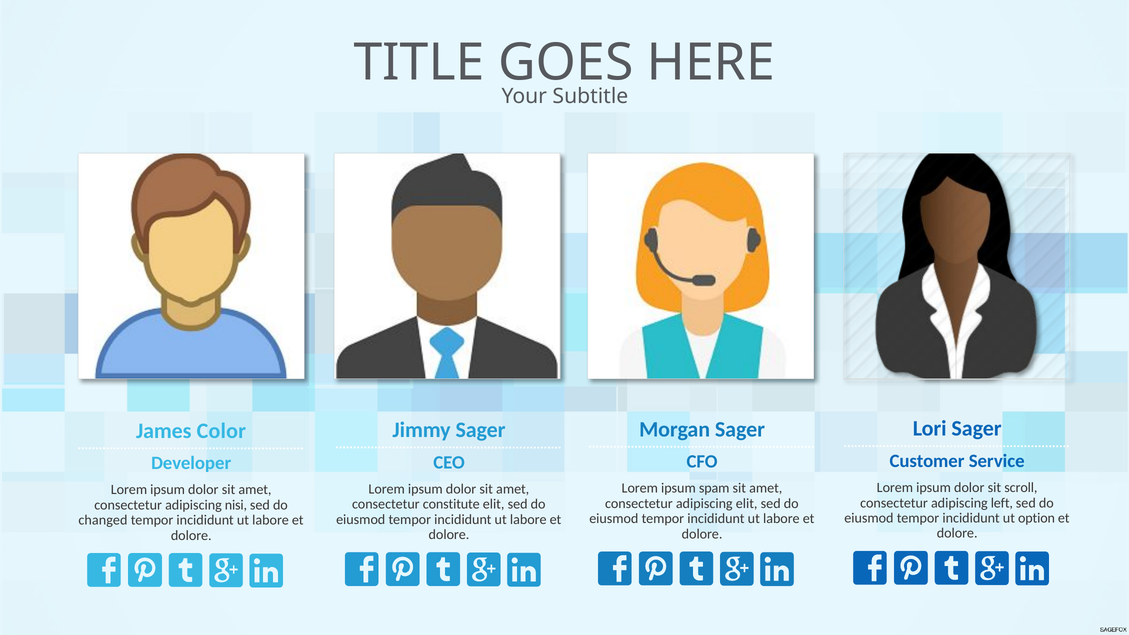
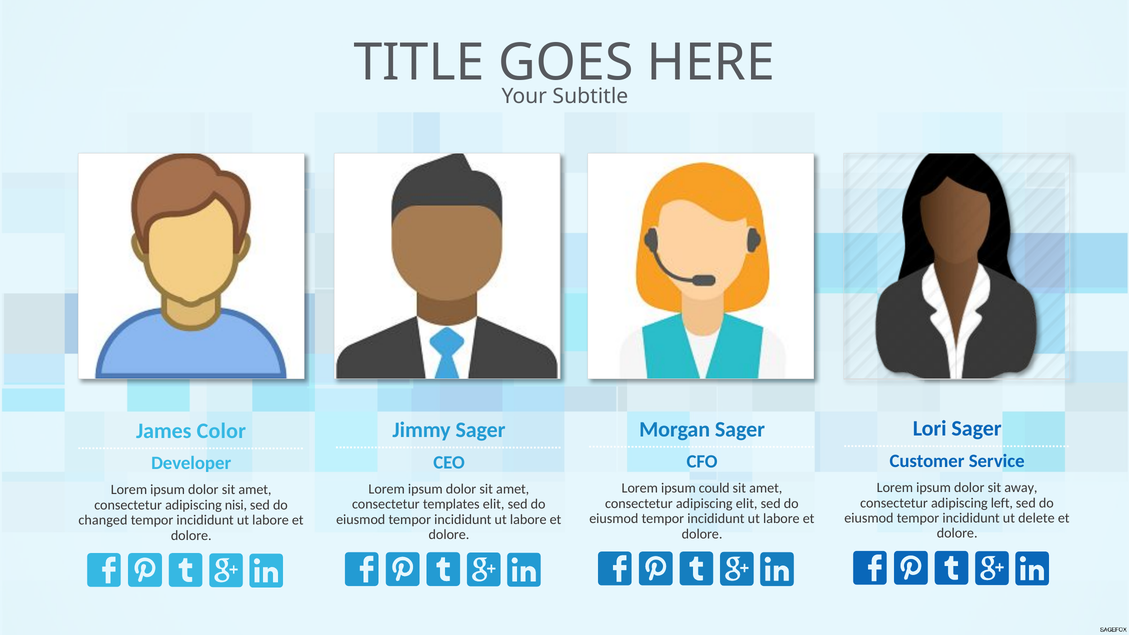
scroll: scroll -> away
spam: spam -> could
constitute: constitute -> templates
option: option -> delete
